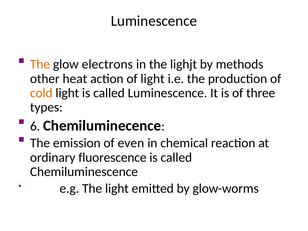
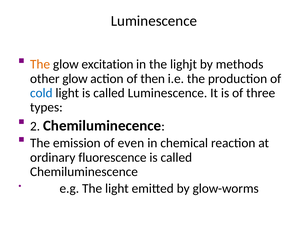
electrons: electrons -> excitation
other heat: heat -> glow
of light: light -> then
cold colour: orange -> blue
6: 6 -> 2
